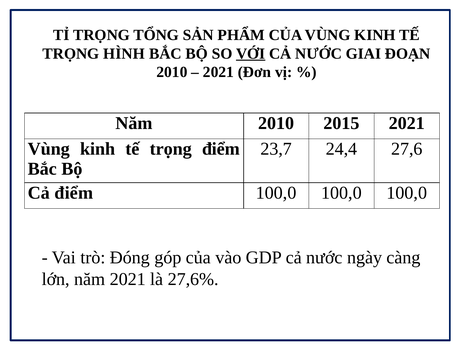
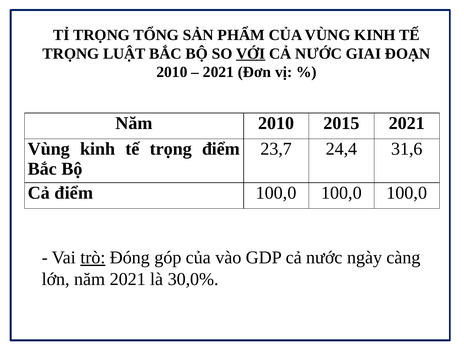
HÌNH: HÌNH -> LUẬT
27,6: 27,6 -> 31,6
trò underline: none -> present
27,6%: 27,6% -> 30,0%
